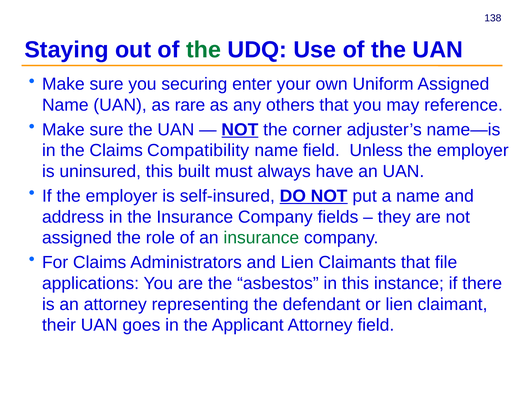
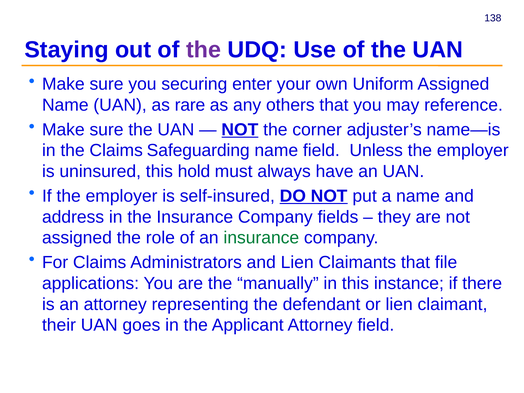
the at (204, 50) colour: green -> purple
Compatibility: Compatibility -> Safeguarding
built: built -> hold
asbestos: asbestos -> manually
